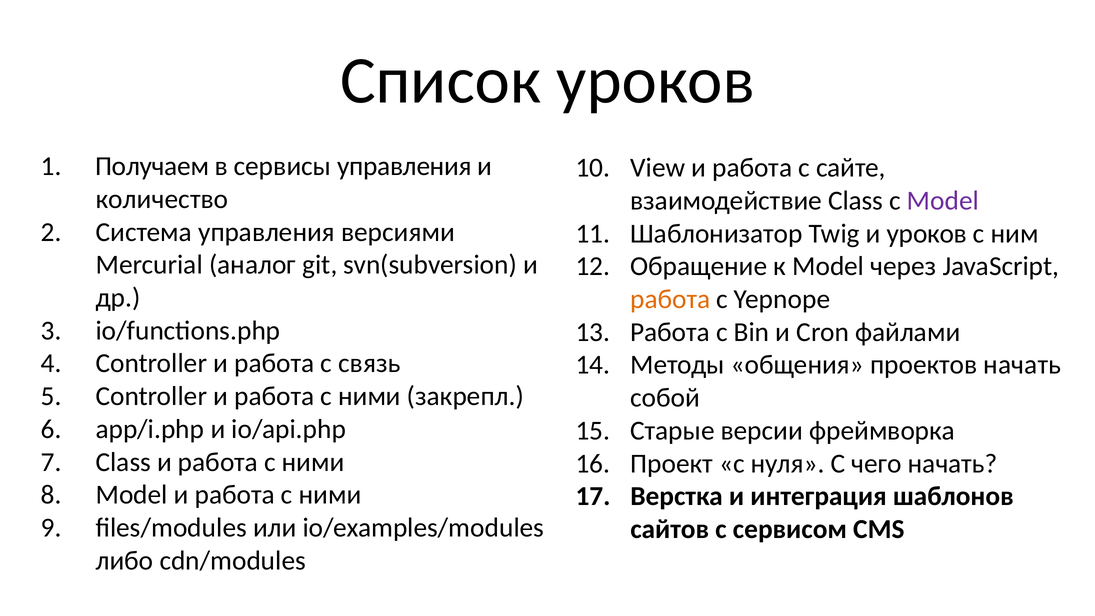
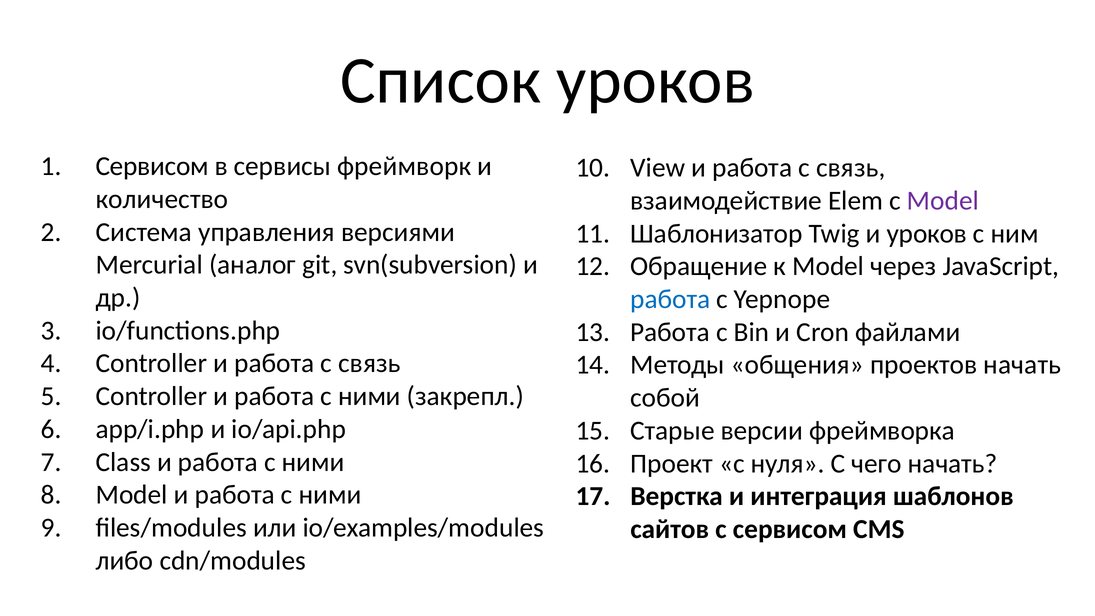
Получаем at (152, 166): Получаем -> Сервисом
сервисы управления: управления -> фреймворк
сайте at (851, 168): сайте -> связь
взаимодействие Class: Class -> Elem
работа at (670, 299) colour: orange -> blue
